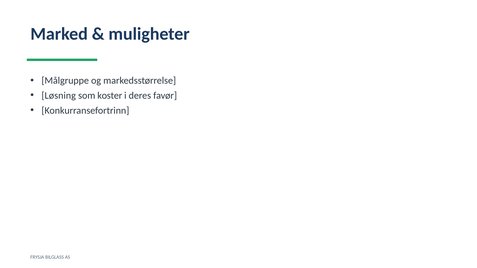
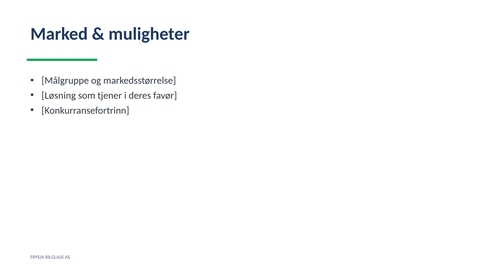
koster: koster -> tjener
